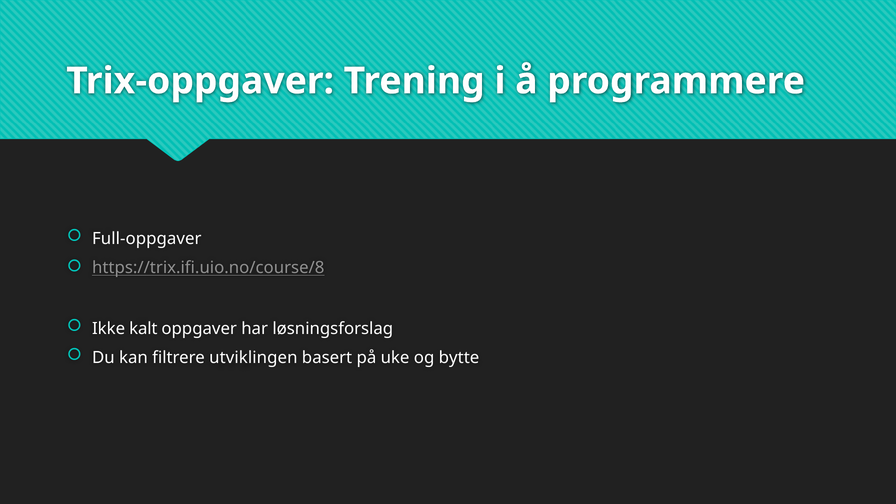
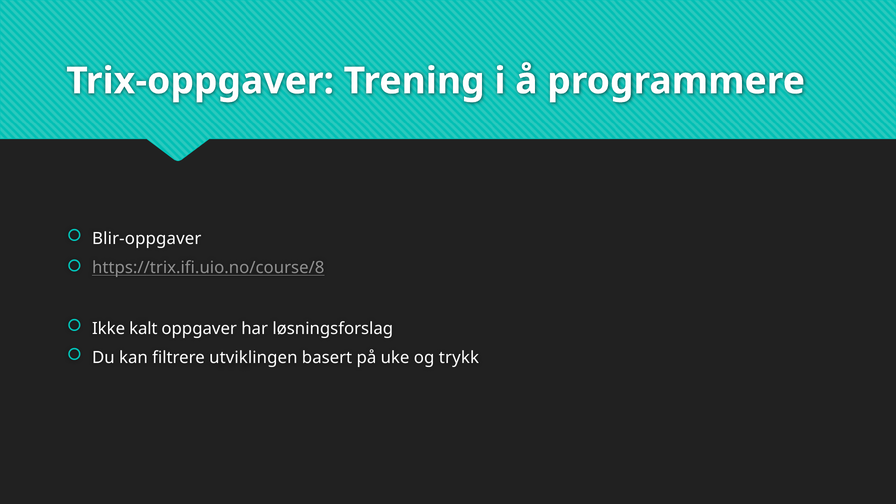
Full-oppgaver: Full-oppgaver -> Blir-oppgaver
bytte: bytte -> trykk
